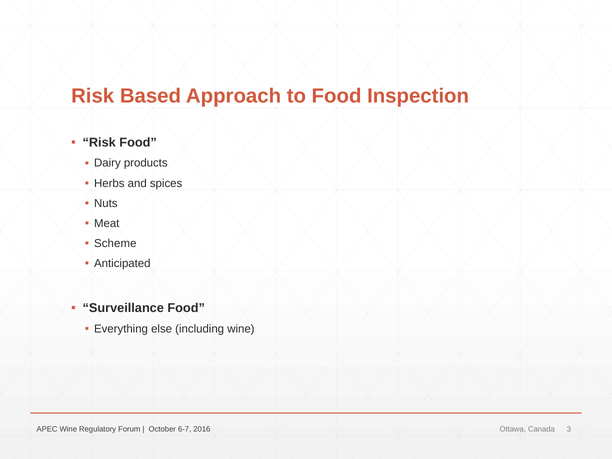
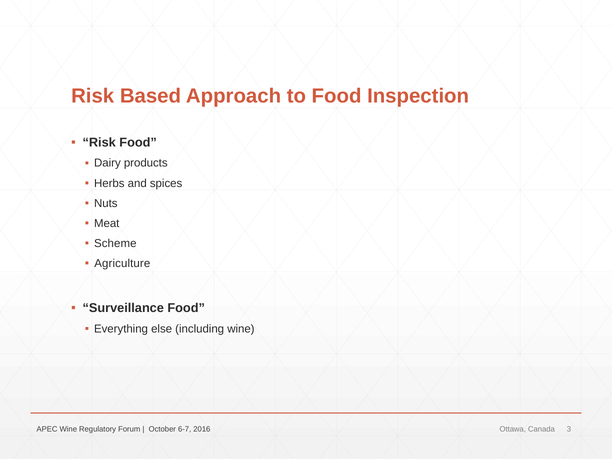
Anticipated: Anticipated -> Agriculture
